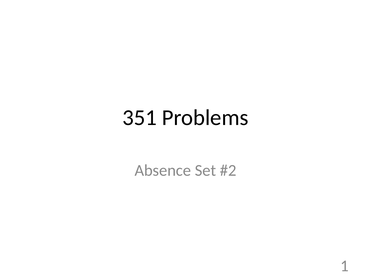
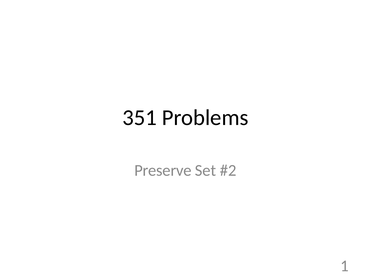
Absence: Absence -> Preserve
